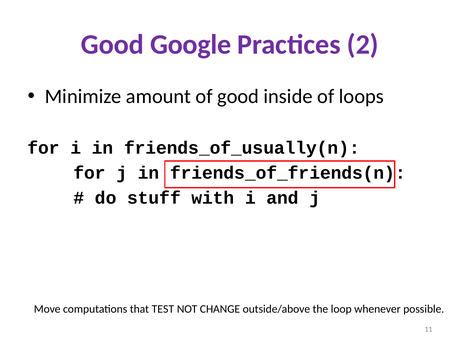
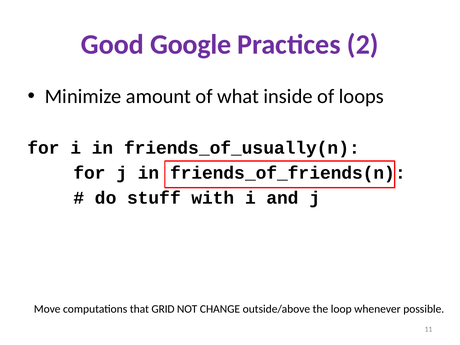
of good: good -> what
TEST: TEST -> GRID
